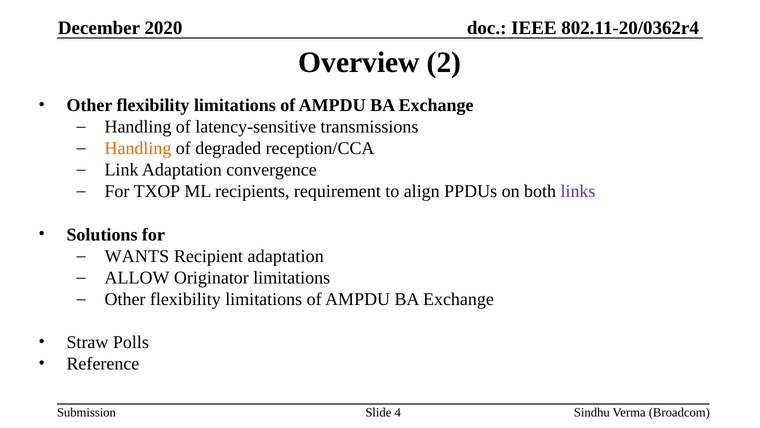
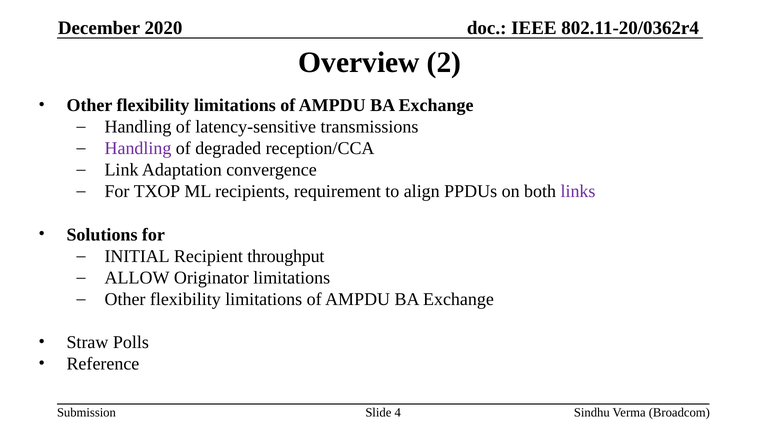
Handling at (138, 148) colour: orange -> purple
WANTS: WANTS -> INITIAL
Recipient adaptation: adaptation -> throughput
